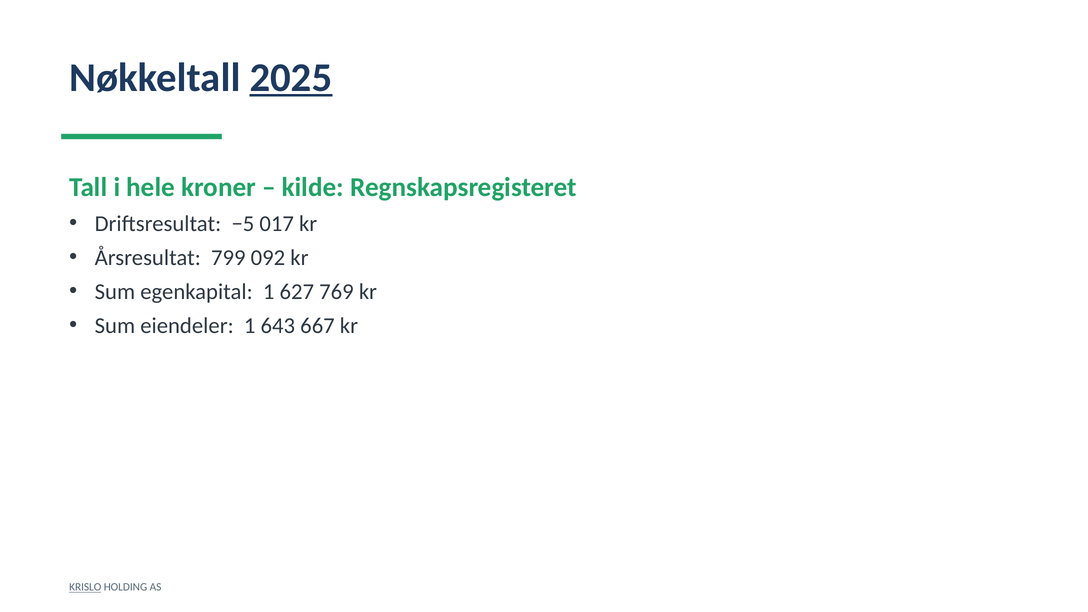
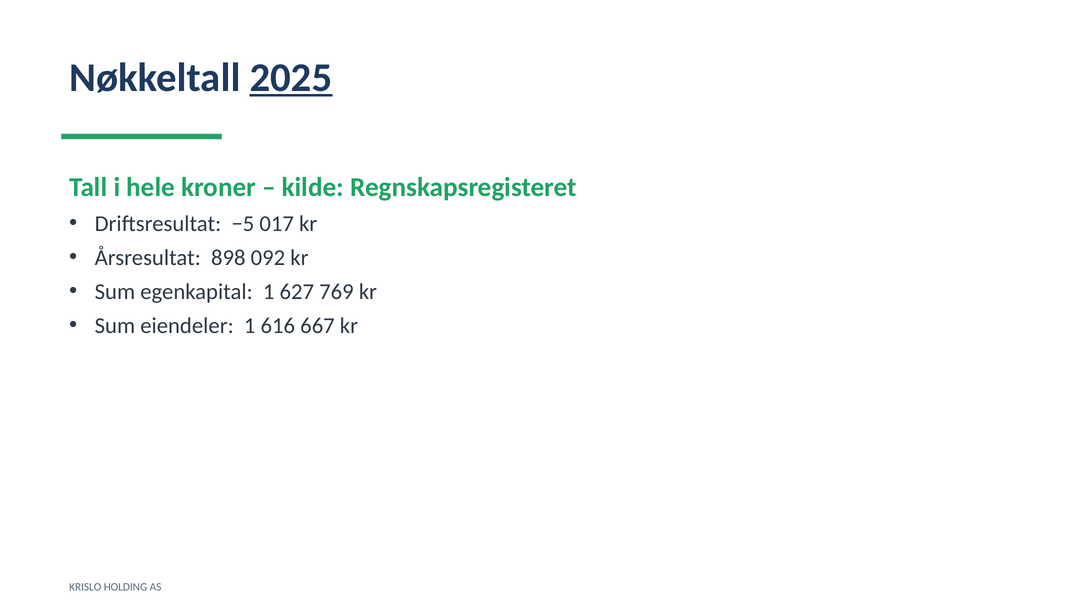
799: 799 -> 898
643: 643 -> 616
KRISLO underline: present -> none
